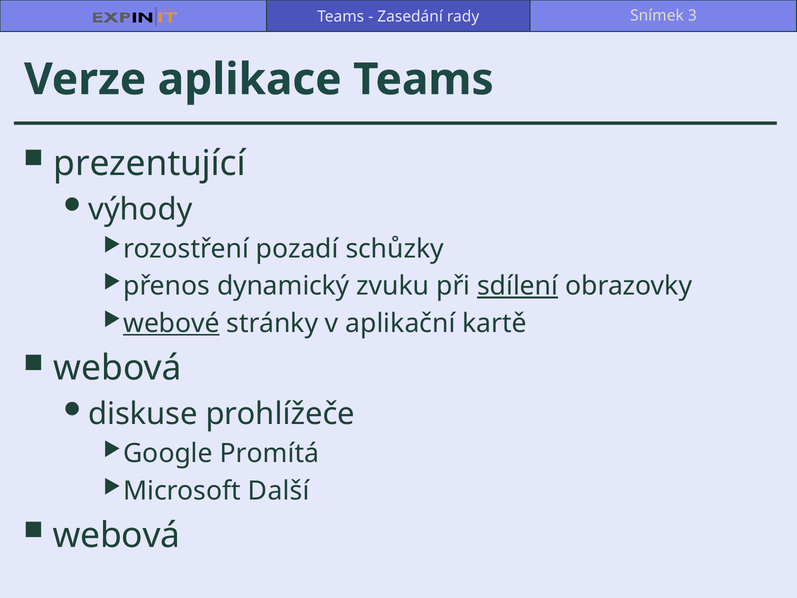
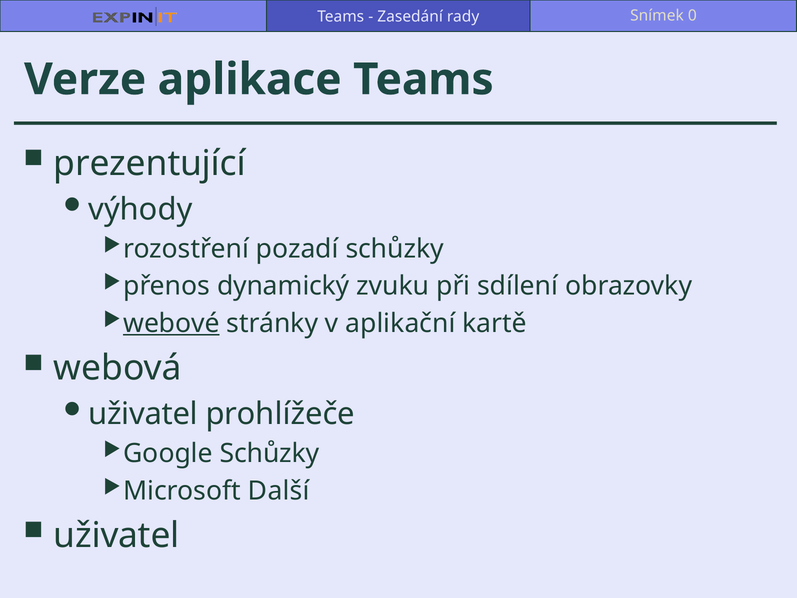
3: 3 -> 0
sdílení underline: present -> none
diskuse at (143, 414): diskuse -> uživatel
Google Promítá: Promítá -> Schůzky
webová at (117, 535): webová -> uživatel
